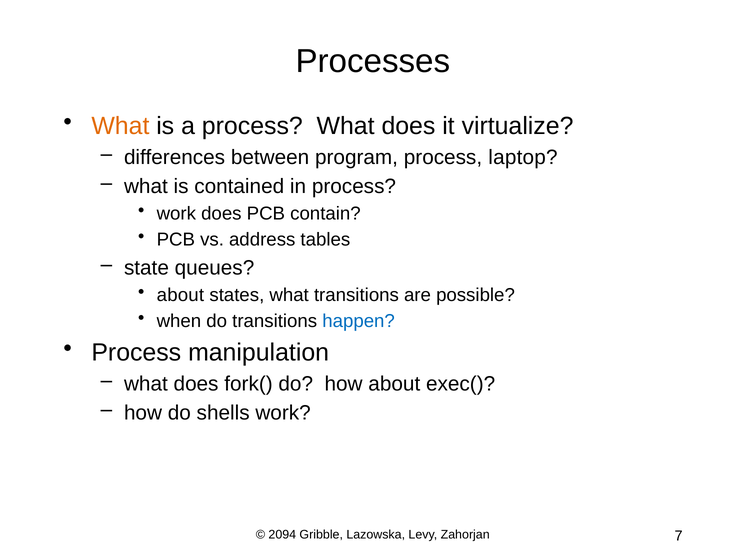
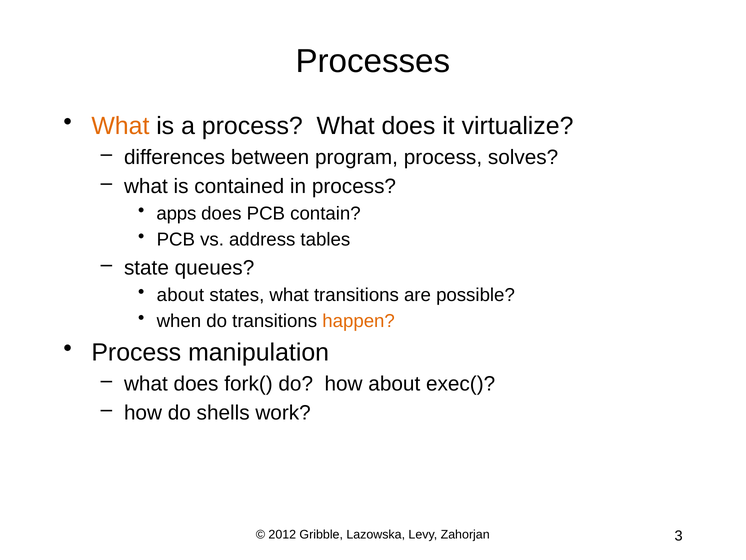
laptop: laptop -> solves
work at (176, 214): work -> apps
happen colour: blue -> orange
2094: 2094 -> 2012
7: 7 -> 3
